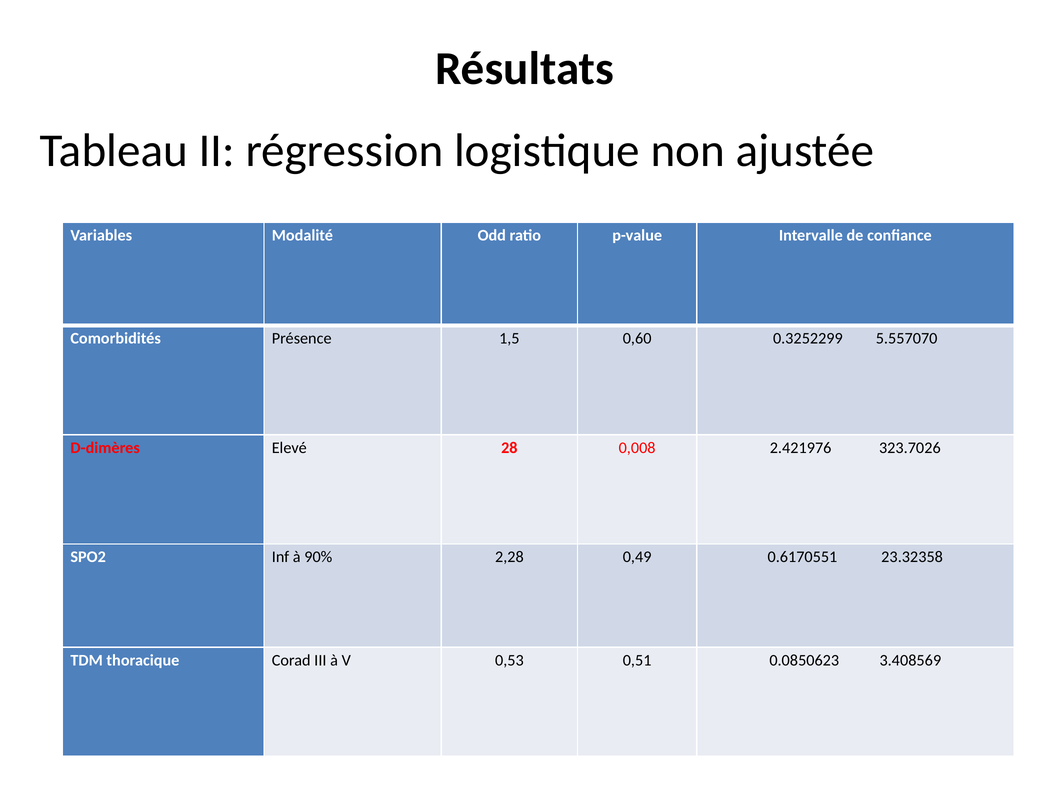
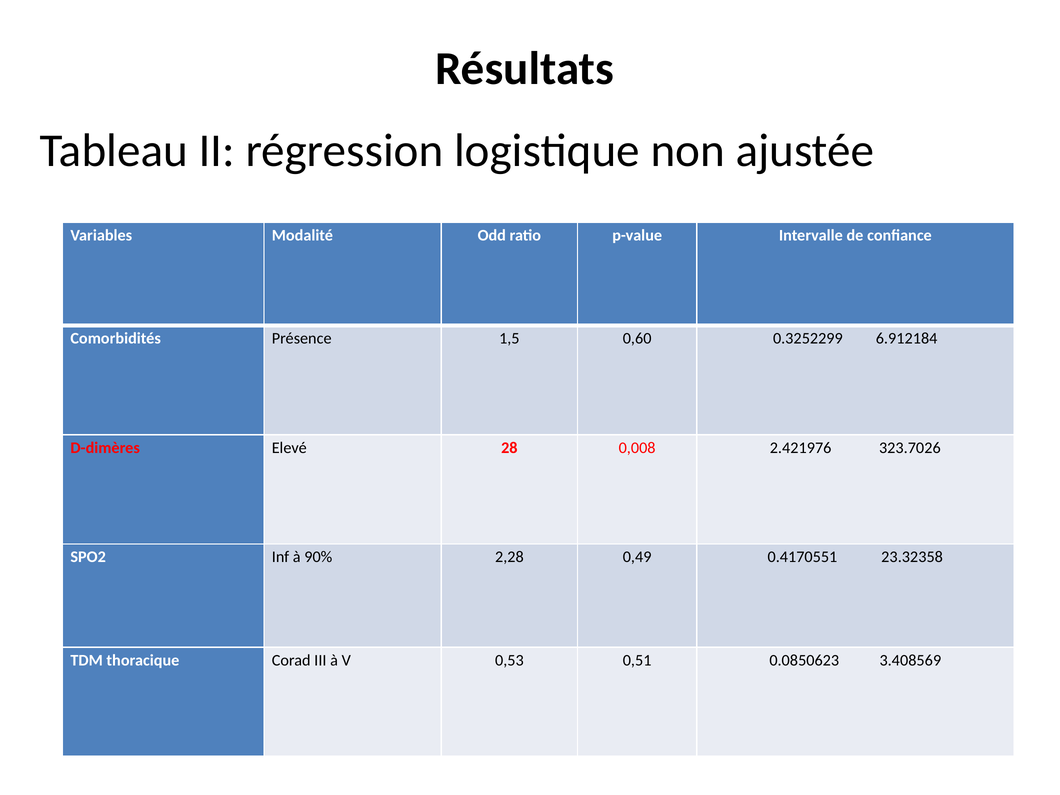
5.557070: 5.557070 -> 6.912184
0.6170551: 0.6170551 -> 0.4170551
